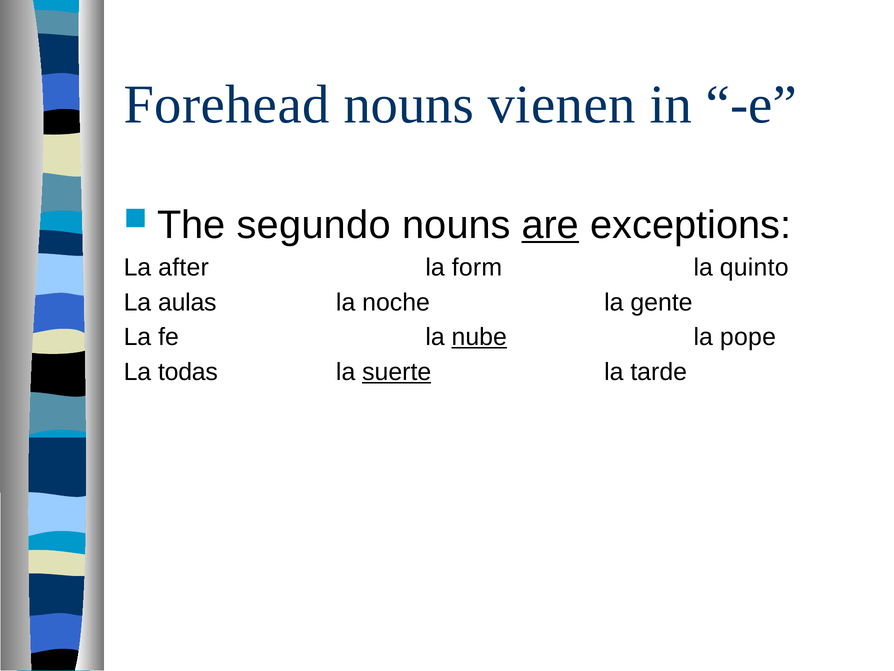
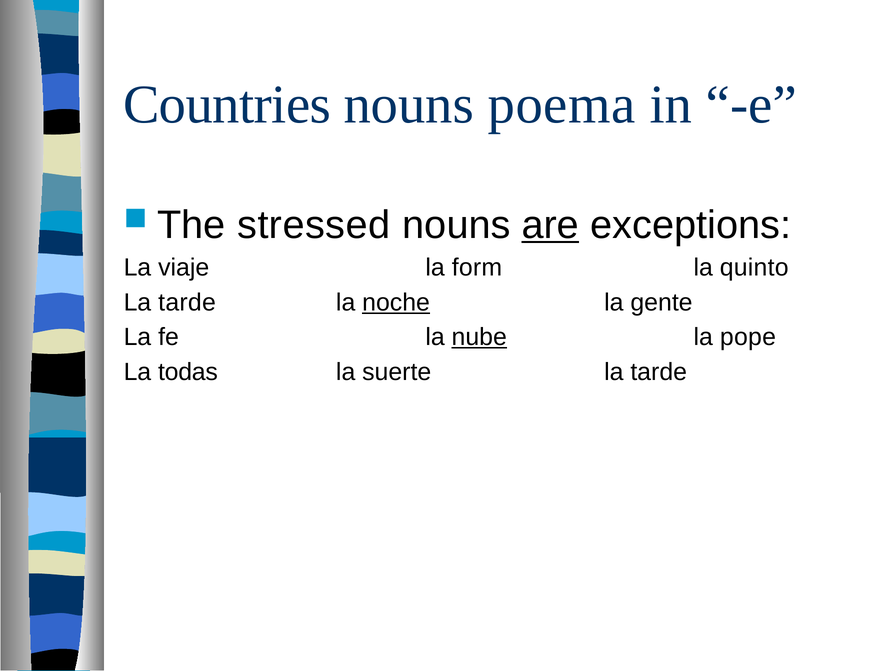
Forehead: Forehead -> Countries
vienen: vienen -> poema
segundo: segundo -> stressed
after: after -> viaje
aulas at (187, 302): aulas -> tarde
noche underline: none -> present
suerte underline: present -> none
